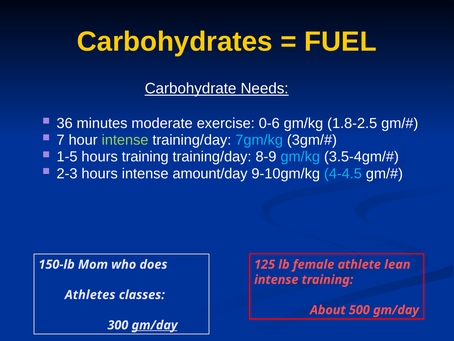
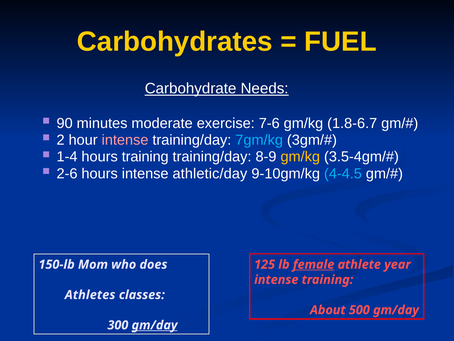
36: 36 -> 90
0-6: 0-6 -> 7-6
1.8-2.5: 1.8-2.5 -> 1.8-6.7
7: 7 -> 2
intense at (125, 140) colour: light green -> pink
1-5: 1-5 -> 1-4
gm/kg at (300, 157) colour: light blue -> yellow
2-3: 2-3 -> 2-6
amount/day: amount/day -> athletic/day
female underline: none -> present
lean: lean -> year
